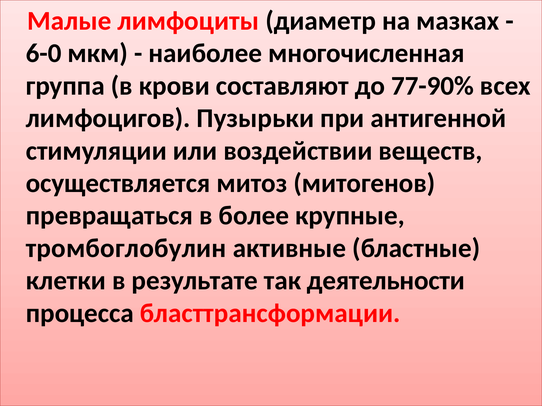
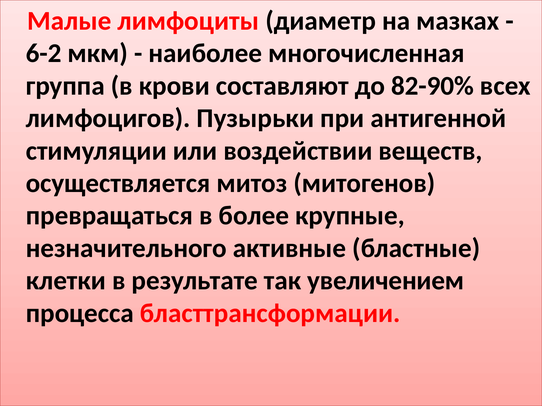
6-0: 6-0 -> 6-2
77-90%: 77-90% -> 82-90%
тромбоглобулин: тромбоглобулин -> незначительного
деятельности: деятельности -> увеличением
